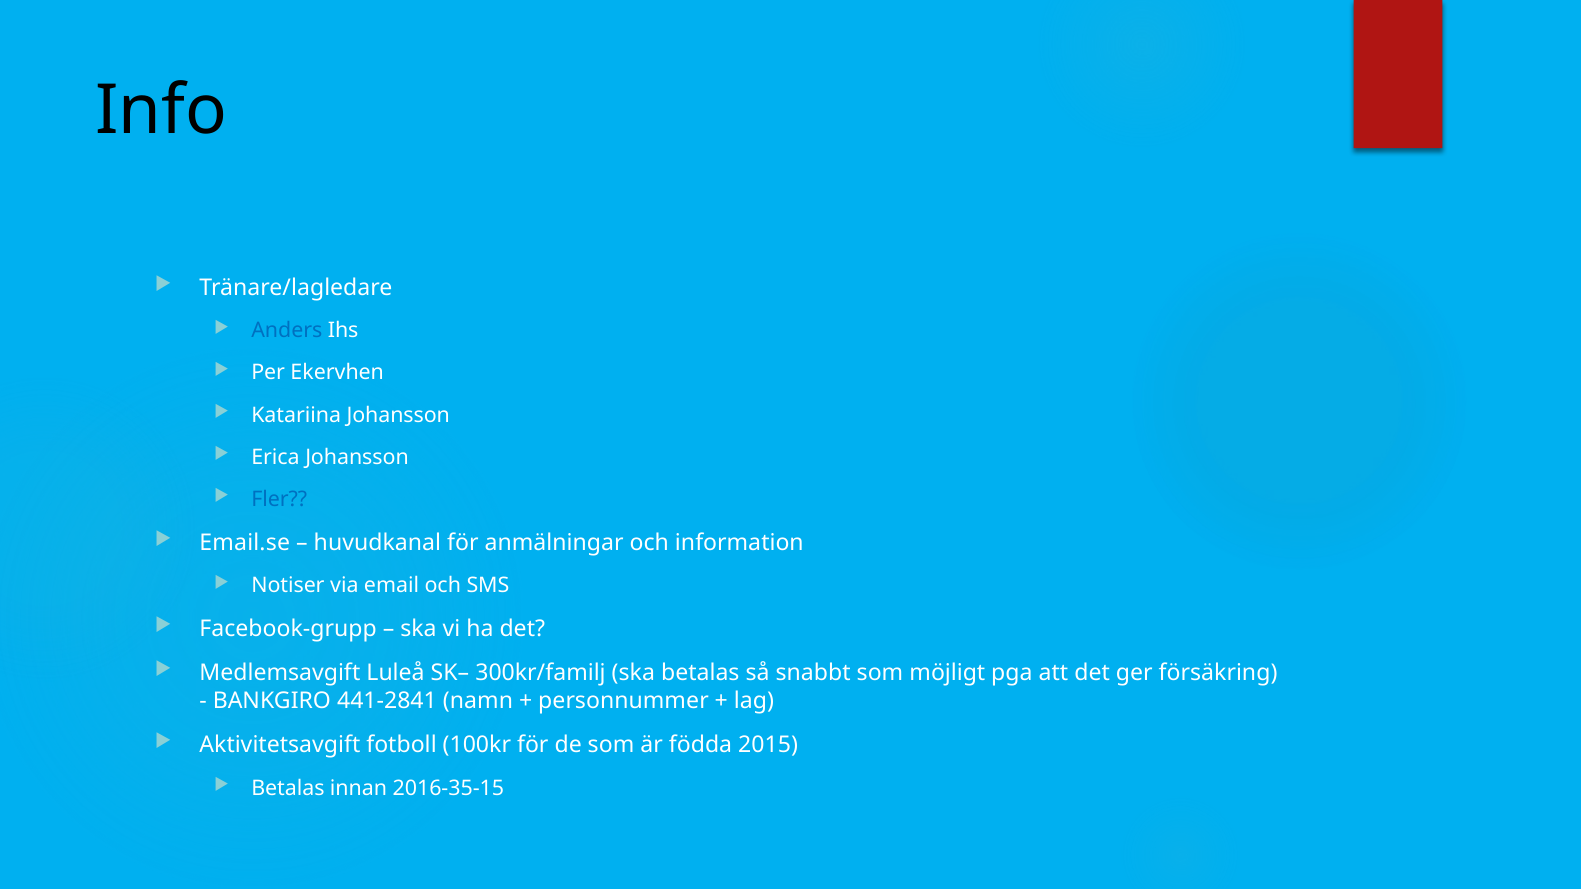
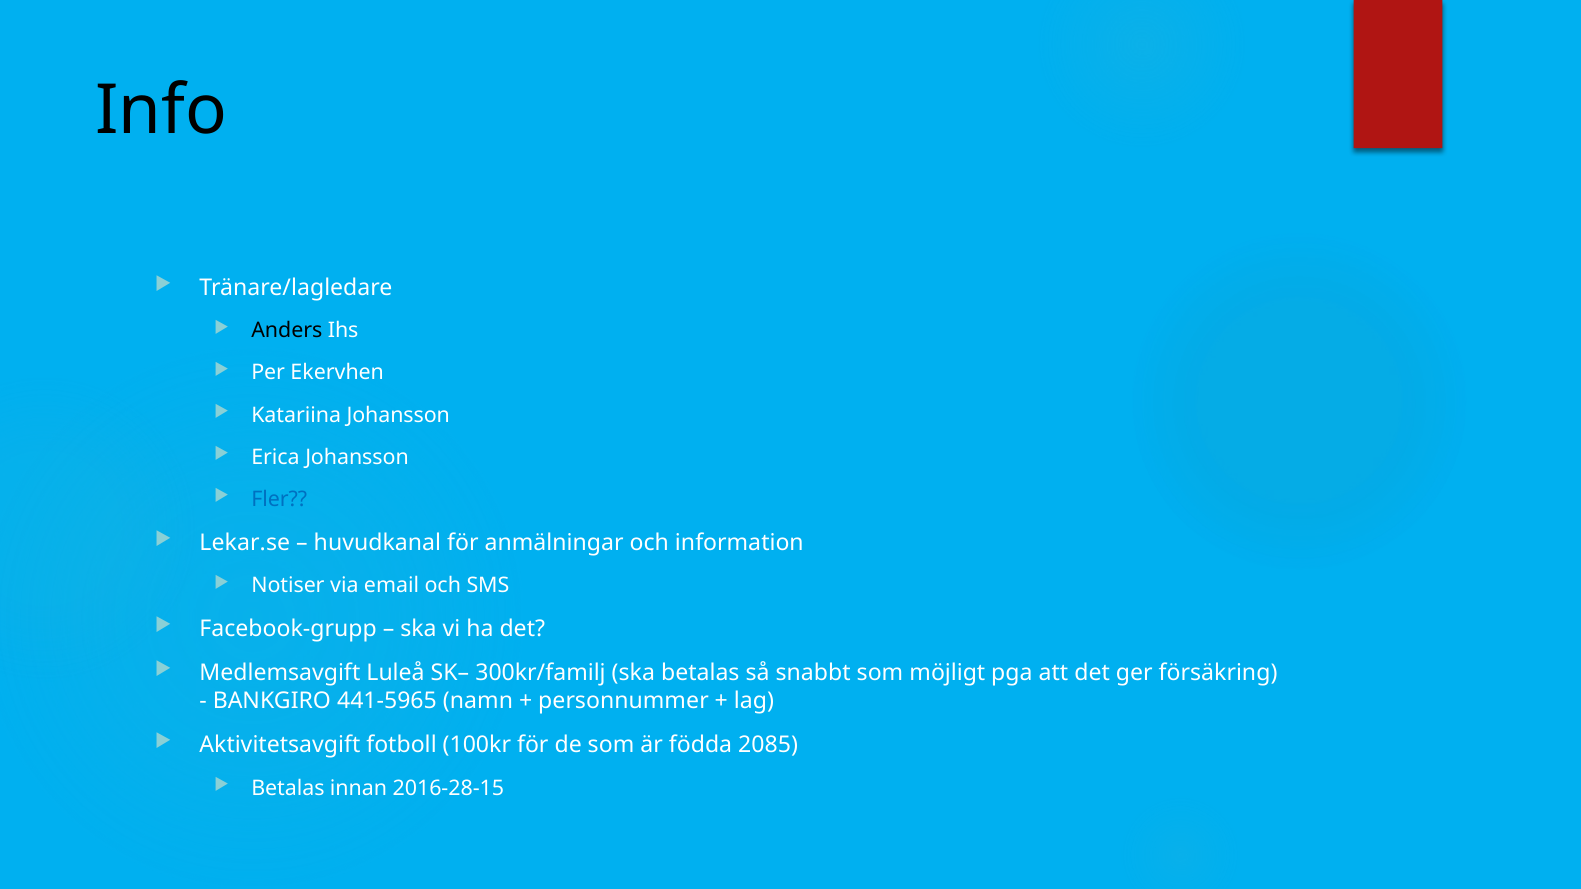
Anders colour: blue -> black
Email.se: Email.se -> Lekar.se
441-2841: 441-2841 -> 441-5965
2015: 2015 -> 2085
2016-35-15: 2016-35-15 -> 2016-28-15
